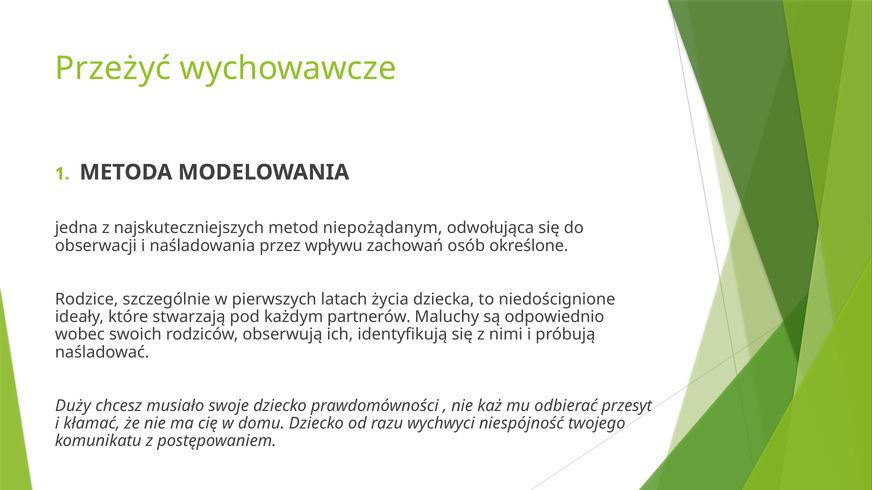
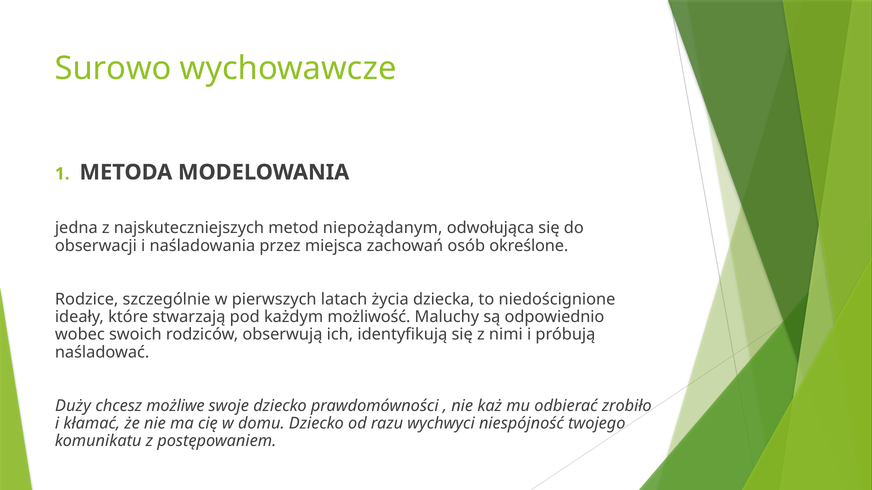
Przeżyć: Przeżyć -> Surowo
wpływu: wpływu -> miejsca
partnerów: partnerów -> możliwość
musiało: musiało -> możliwe
przesyt: przesyt -> zrobiło
